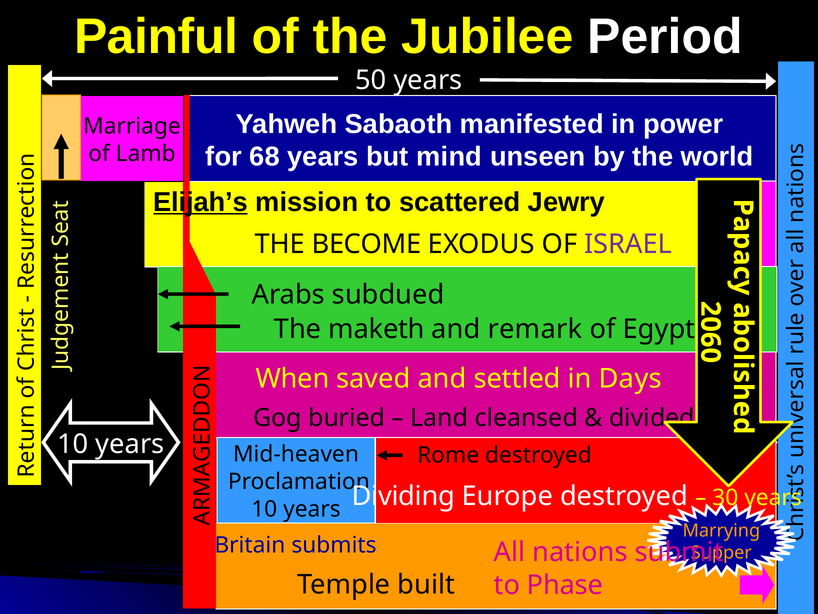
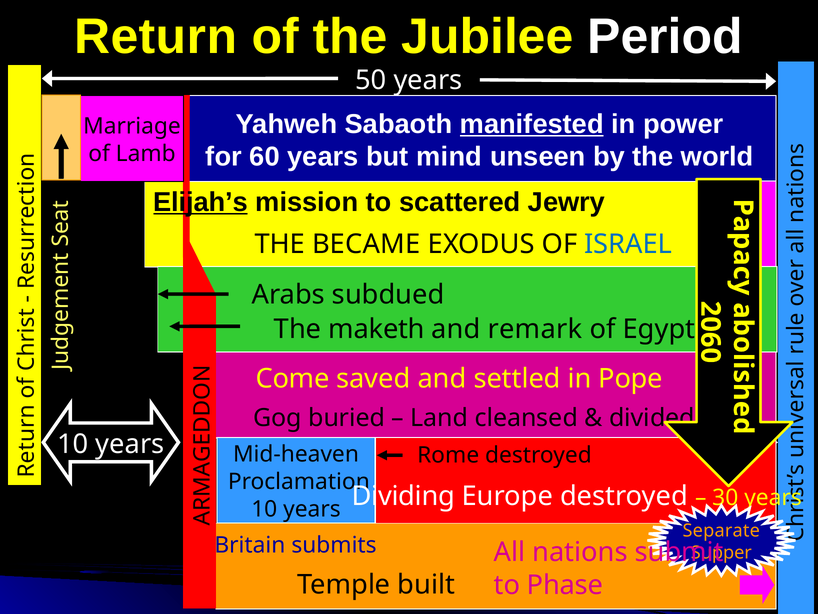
Painful: Painful -> Return
manifested underline: none -> present
68: 68 -> 60
BECOME: BECOME -> BECAME
ISRAEL colour: purple -> blue
When: When -> Come
Days: Days -> Pope
Marrying: Marrying -> Separate
